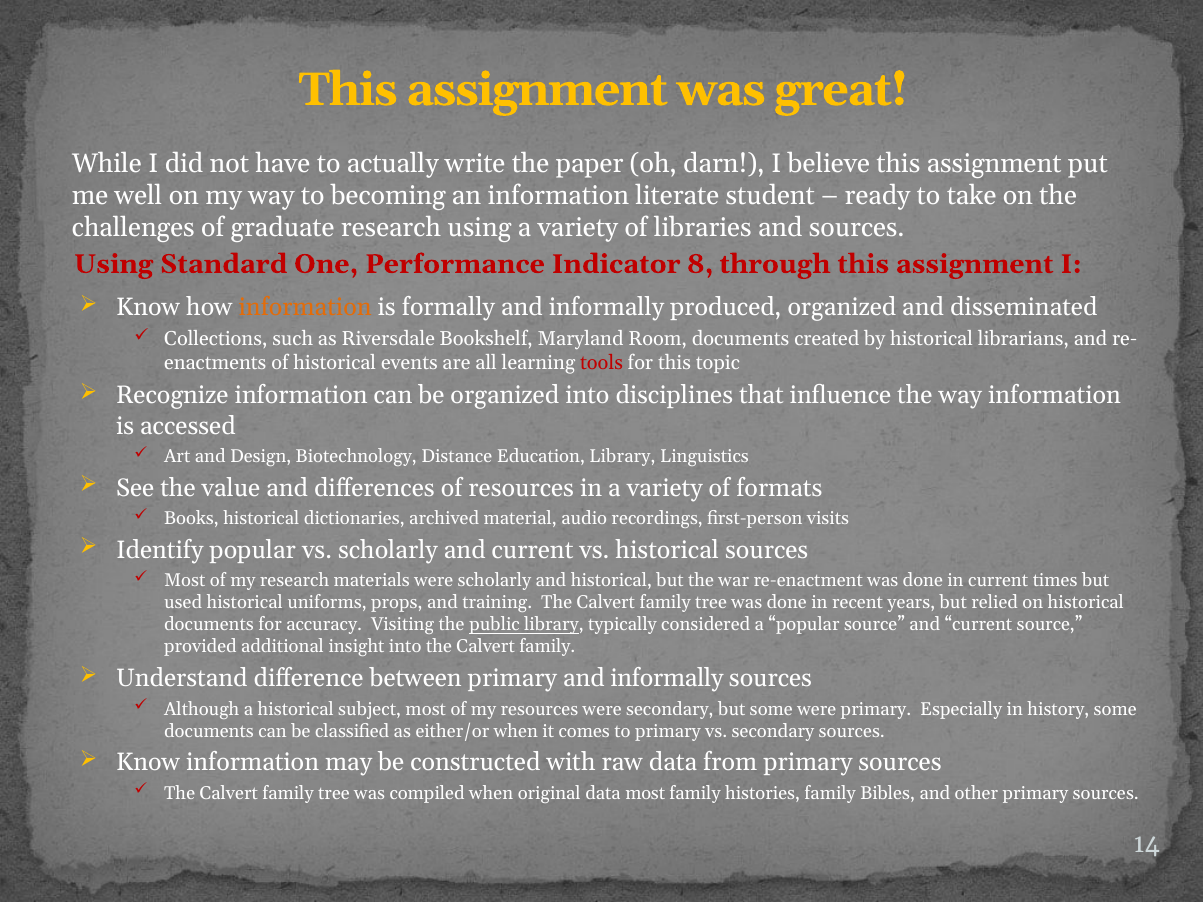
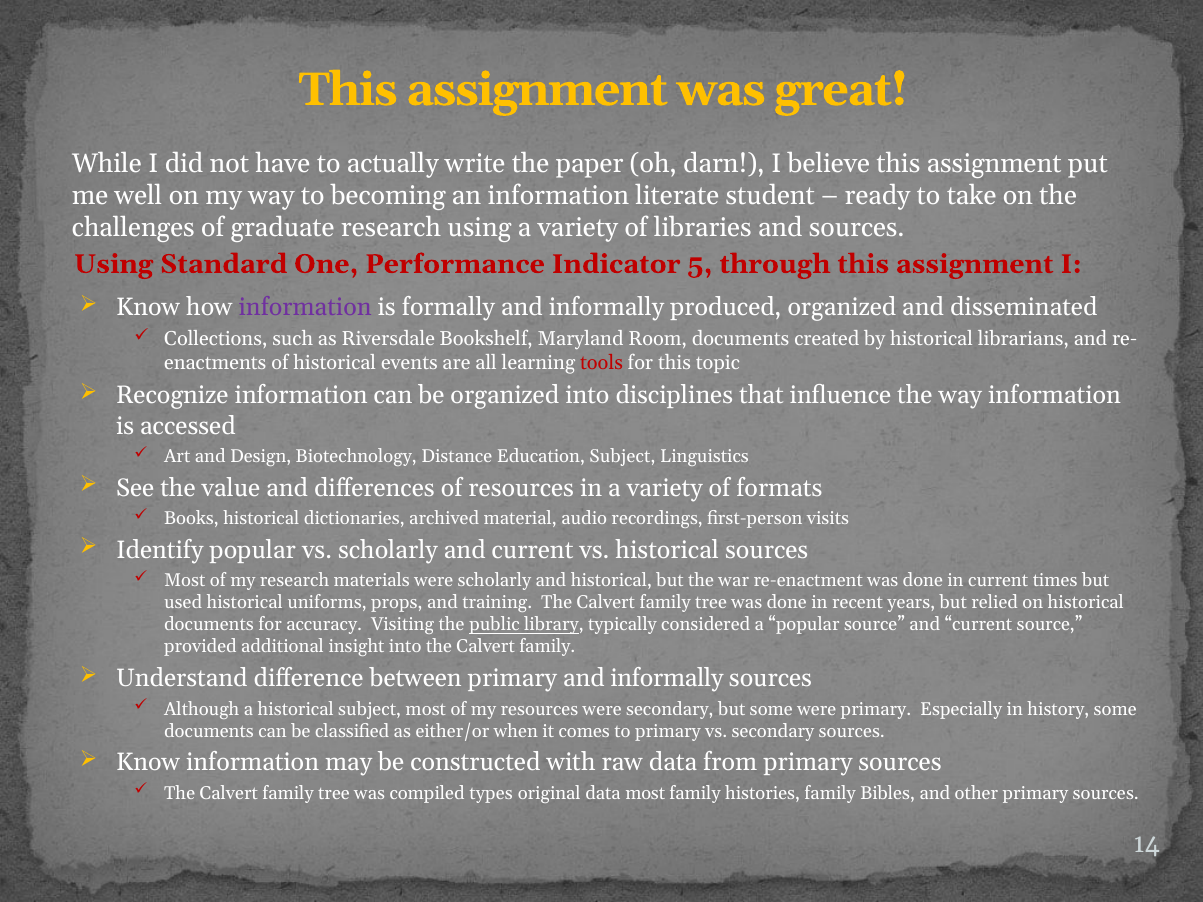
8: 8 -> 5
information at (305, 308) colour: orange -> purple
Education Library: Library -> Subject
compiled when: when -> types
